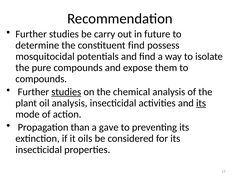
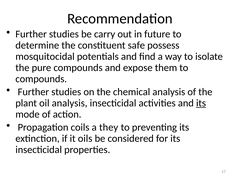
constituent find: find -> safe
studies at (66, 92) underline: present -> none
than: than -> coils
gave: gave -> they
